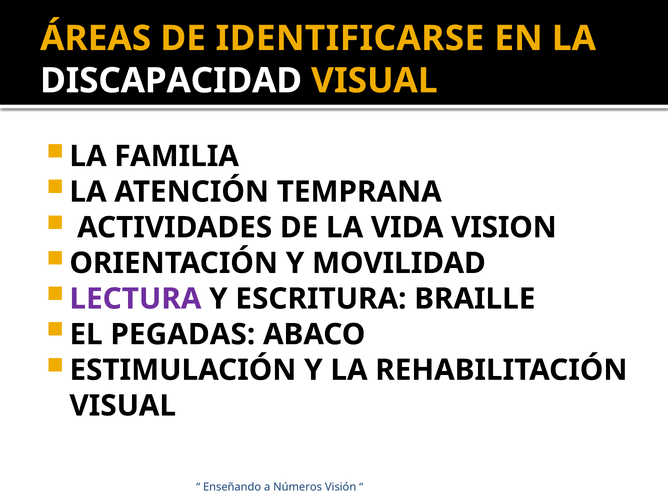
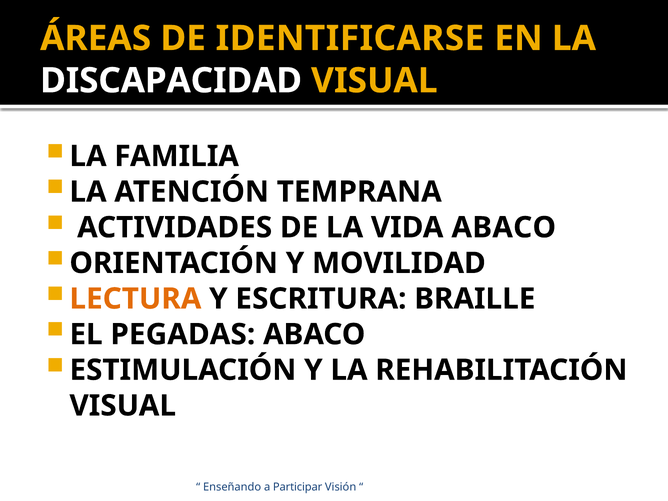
VIDA VISION: VISION -> ABACO
LECTURA colour: purple -> orange
Números: Números -> Participar
